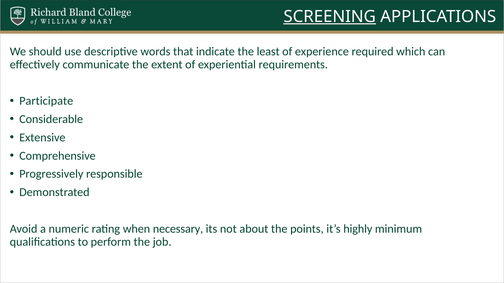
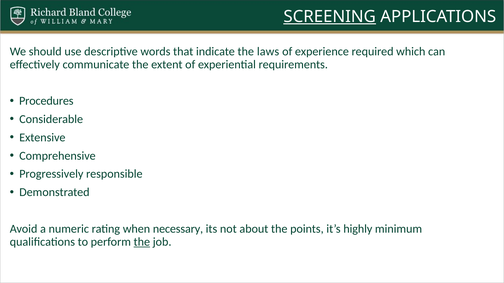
least: least -> laws
Participate: Participate -> Procedures
the at (142, 242) underline: none -> present
